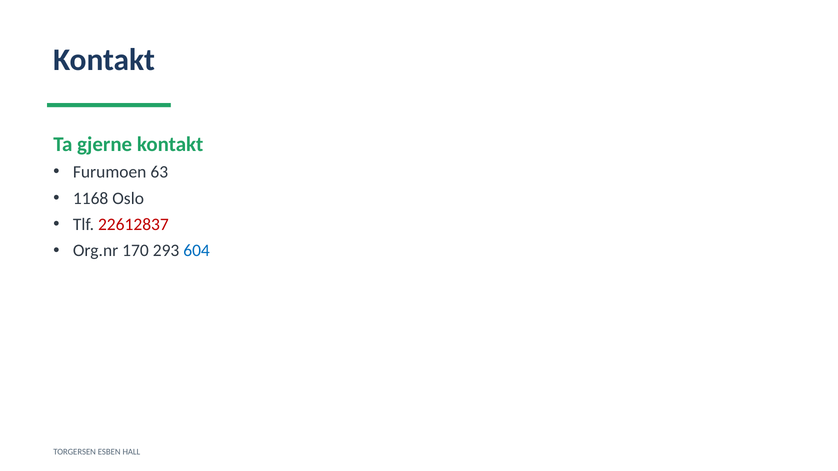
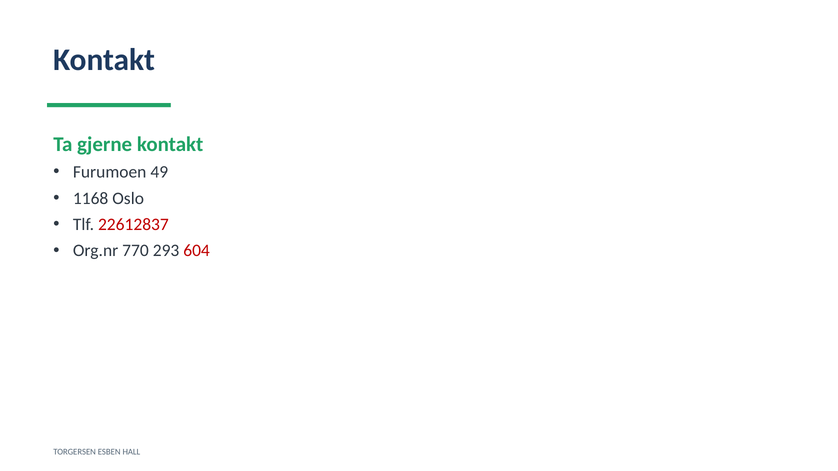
63: 63 -> 49
170: 170 -> 770
604 colour: blue -> red
